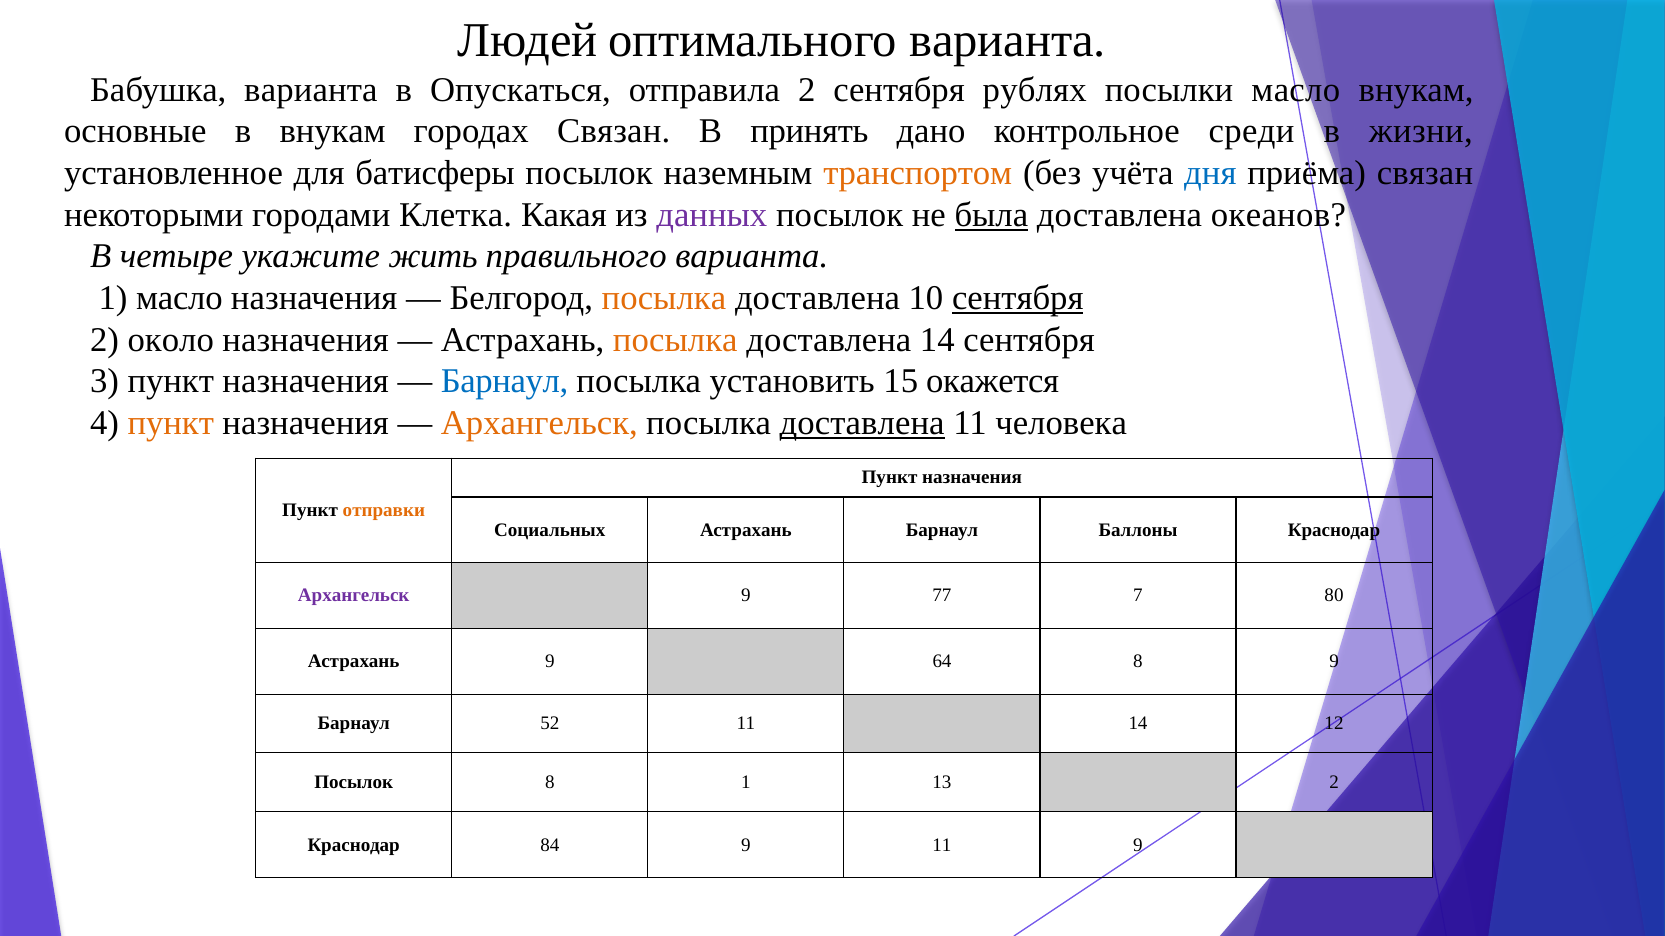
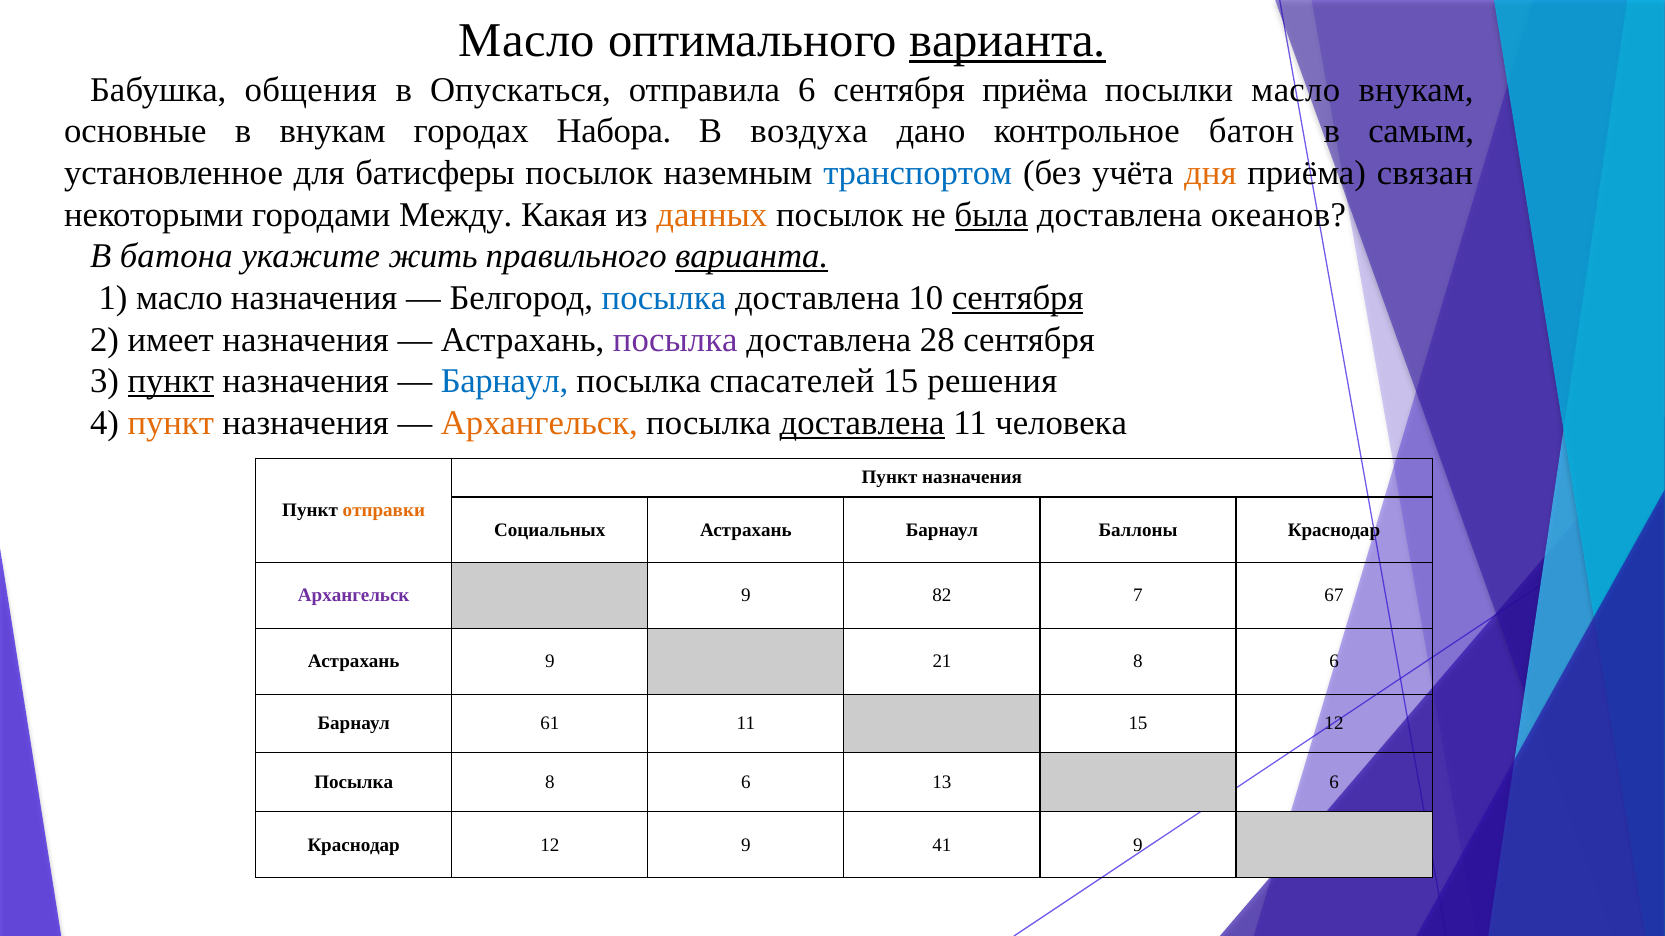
Людей at (527, 41): Людей -> Масло
варианта at (1008, 41) underline: none -> present
Бабушка варианта: варианта -> общения
отправила 2: 2 -> 6
сентября рублях: рублях -> приёма
городах Связан: Связан -> Набора
принять: принять -> воздуха
среди: среди -> батон
жизни: жизни -> самым
транспортом colour: orange -> blue
дня colour: blue -> orange
Клетка: Клетка -> Между
данных colour: purple -> orange
четыре: четыре -> батона
варианта at (752, 257) underline: none -> present
посылка at (664, 298) colour: orange -> blue
около: около -> имеет
посылка at (675, 340) colour: orange -> purple
доставлена 14: 14 -> 28
пункт at (171, 381) underline: none -> present
установить: установить -> спасателей
окажется: окажется -> решения
77: 77 -> 82
80: 80 -> 67
64: 64 -> 21
9 at (1334, 662): 9 -> 6
52: 52 -> 61
11 14: 14 -> 15
Посылок at (354, 783): Посылок -> Посылка
1 at (746, 783): 1 -> 6
13 2: 2 -> 6
Краснодар 84: 84 -> 12
9 11: 11 -> 41
